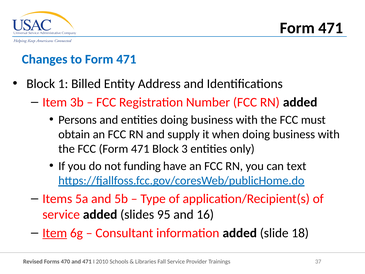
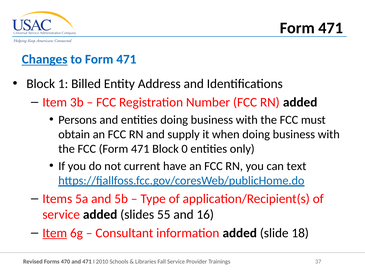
Changes underline: none -> present
3: 3 -> 0
funding: funding -> current
95: 95 -> 55
